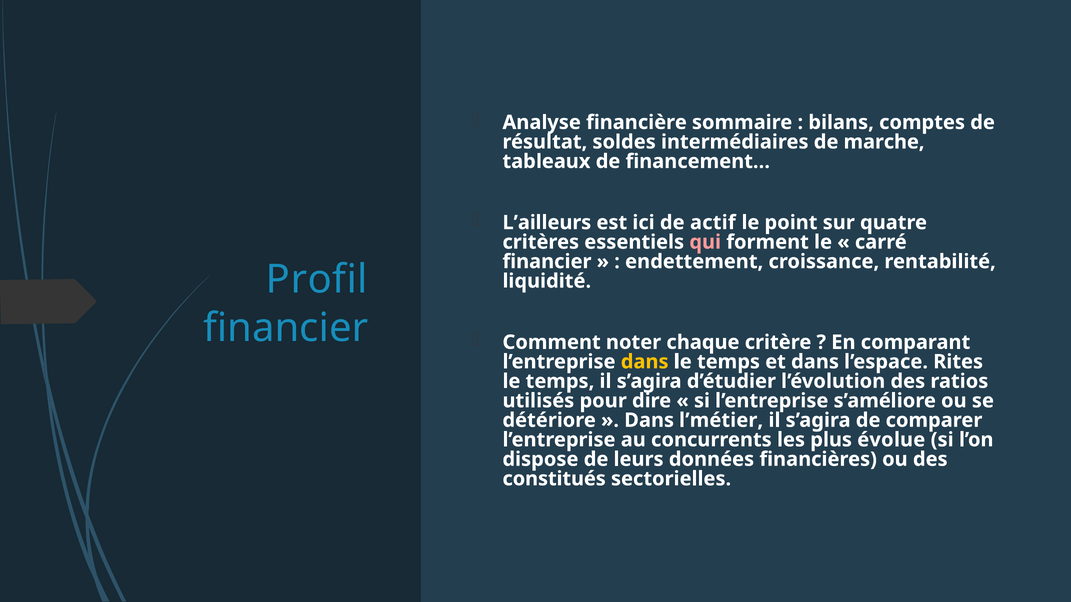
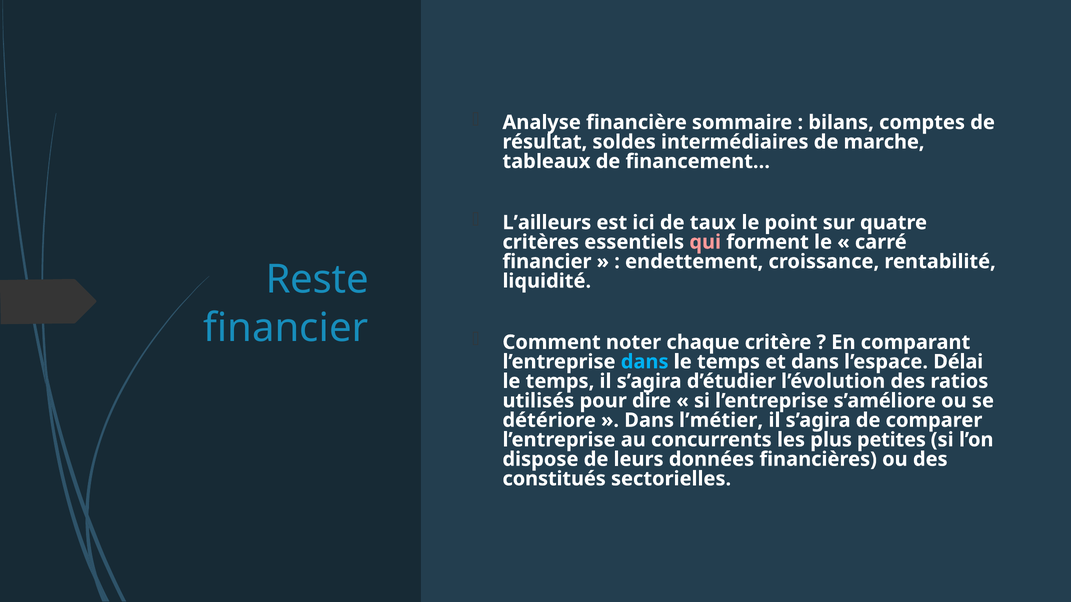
actif: actif -> taux
Profil: Profil -> Reste
dans at (645, 362) colour: yellow -> light blue
Rites: Rites -> Délai
évolue: évolue -> petites
